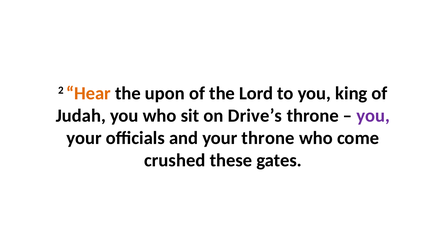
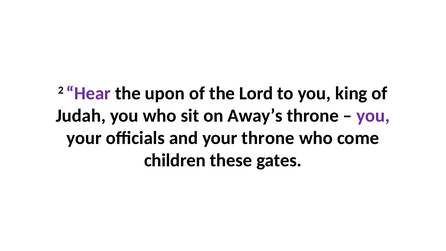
Hear colour: orange -> purple
Drive’s: Drive’s -> Away’s
crushed: crushed -> children
